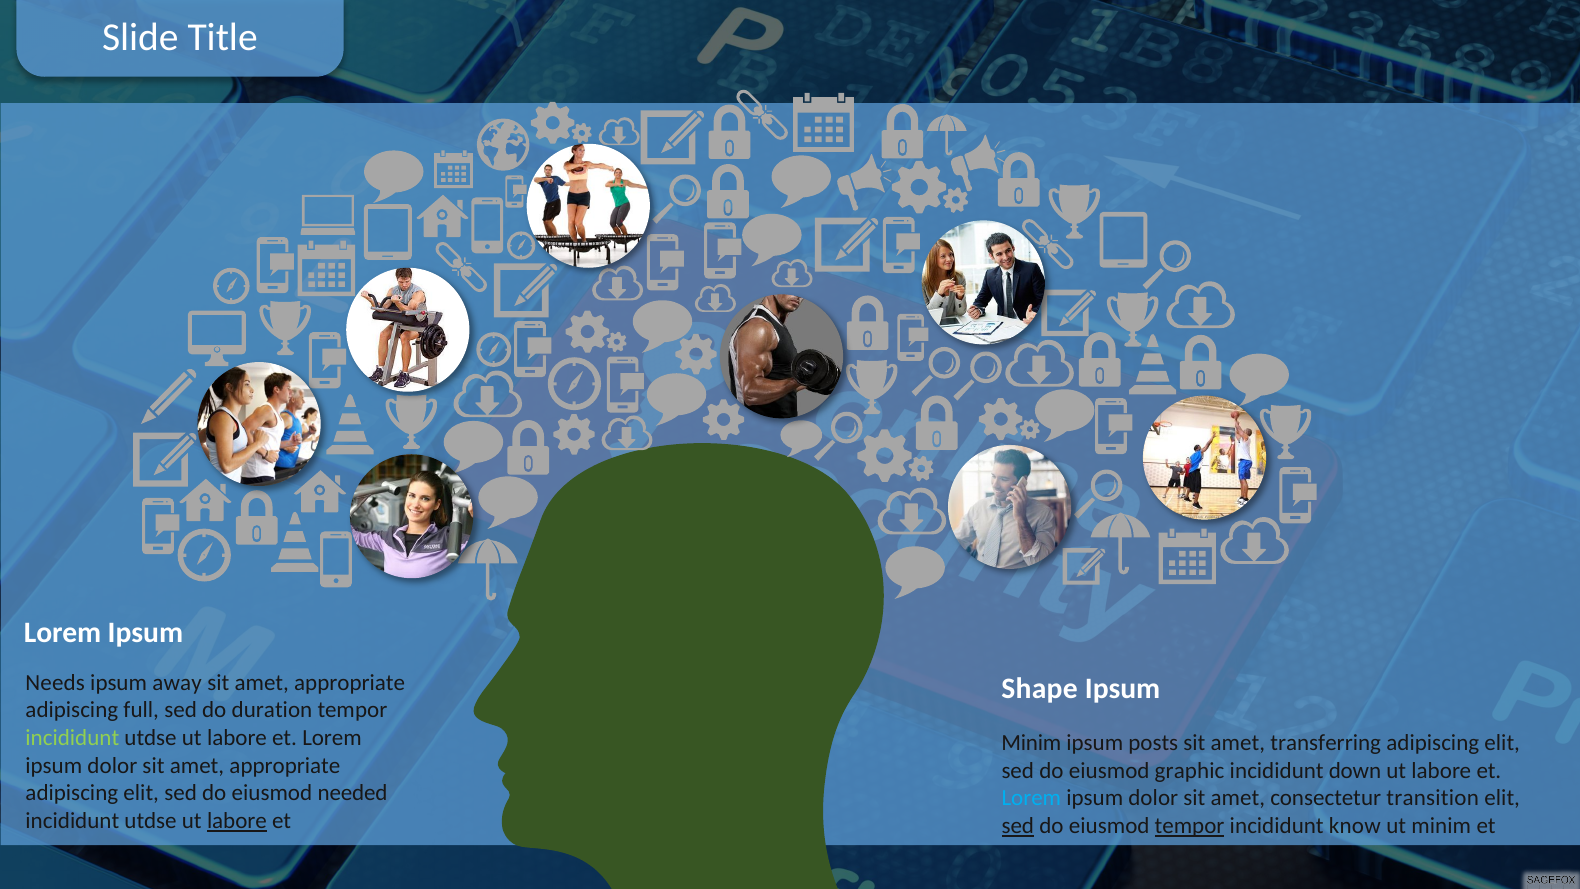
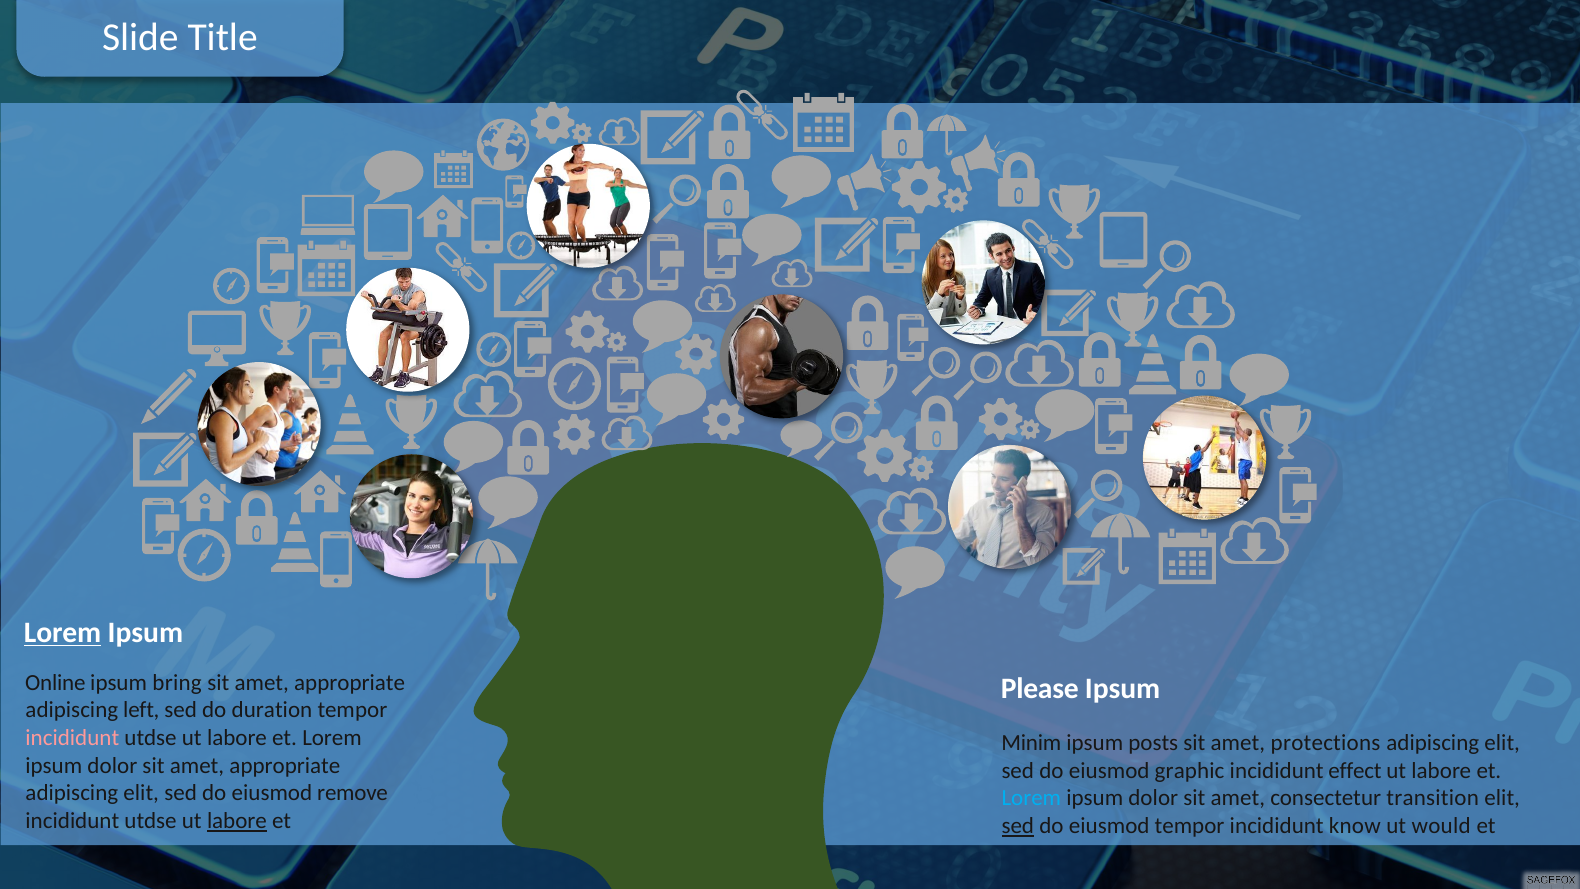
Lorem at (63, 633) underline: none -> present
Needs: Needs -> Online
away: away -> bring
Shape: Shape -> Please
full: full -> left
incididunt at (72, 738) colour: light green -> pink
transferring: transferring -> protections
down: down -> effect
needed: needed -> remove
tempor at (1190, 826) underline: present -> none
ut minim: minim -> would
